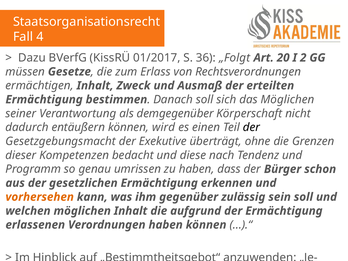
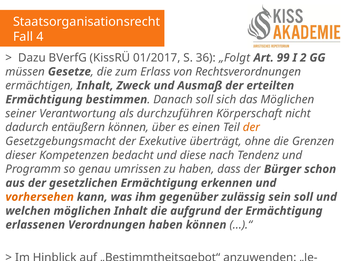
20: 20 -> 99
demgegenüber: demgegenüber -> durchzuführen
wird: wird -> über
der at (251, 127) colour: black -> orange
